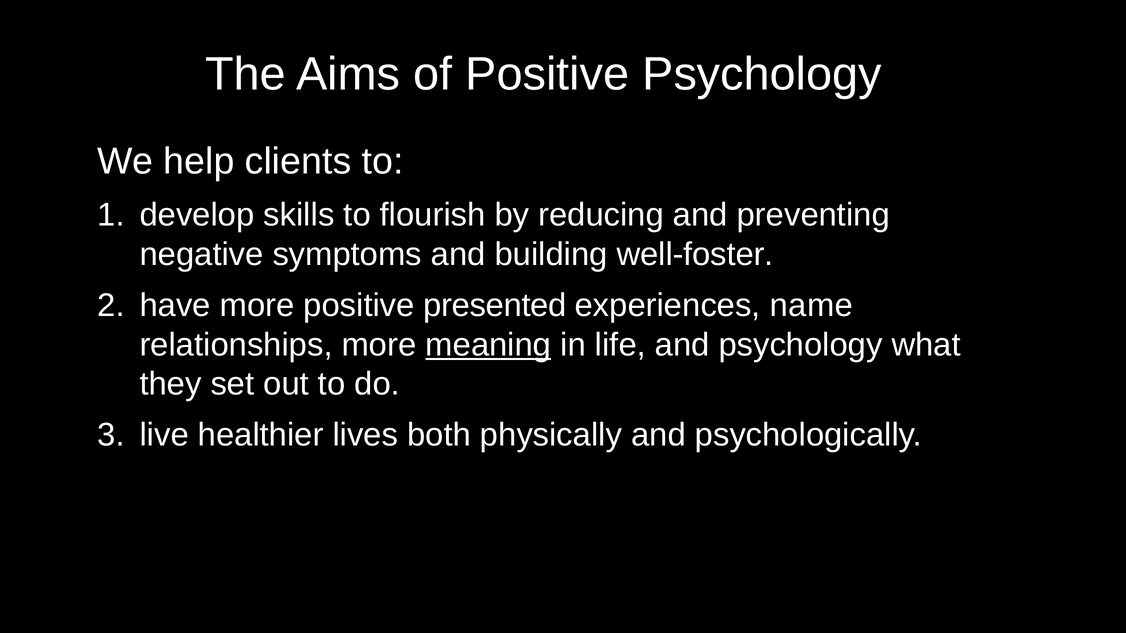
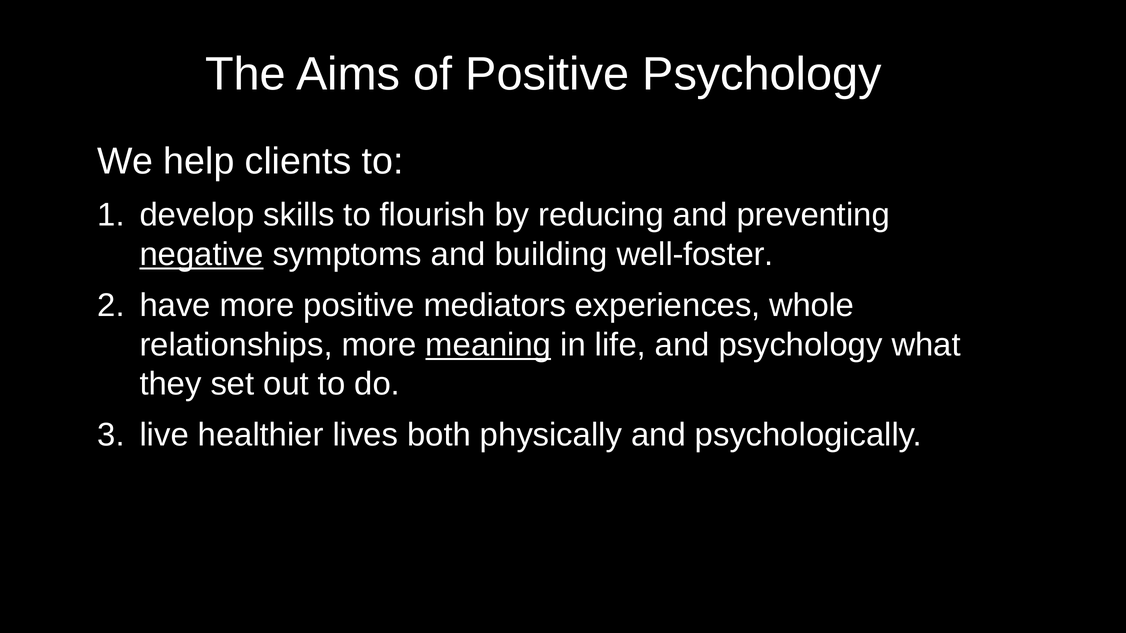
negative underline: none -> present
presented: presented -> mediators
name: name -> whole
